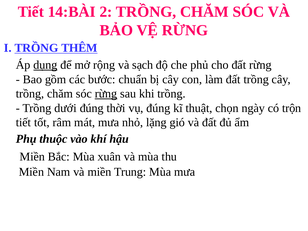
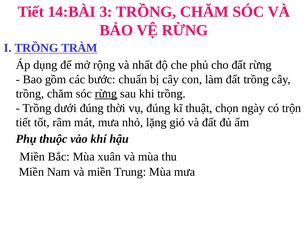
2: 2 -> 3
THÊM: THÊM -> TRÀM
dụng underline: present -> none
sạch: sạch -> nhất
